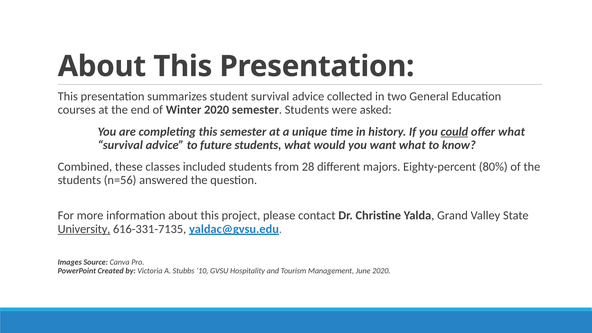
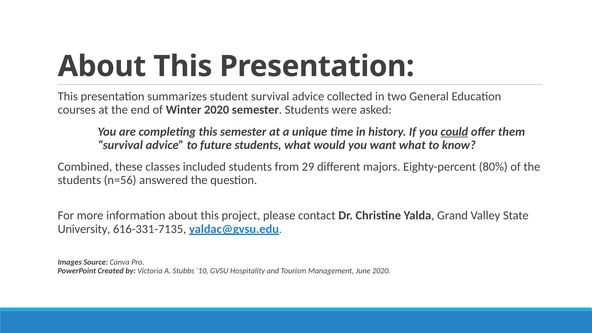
offer what: what -> them
28: 28 -> 29
University underline: present -> none
